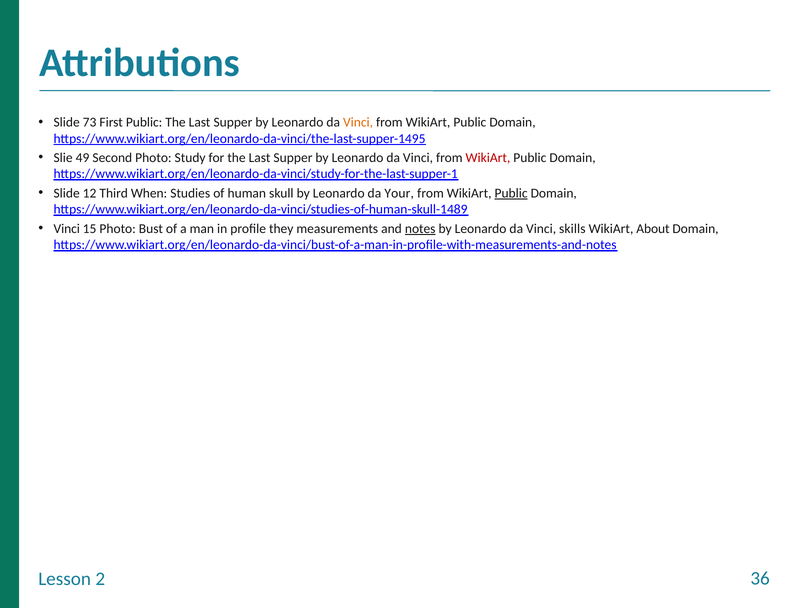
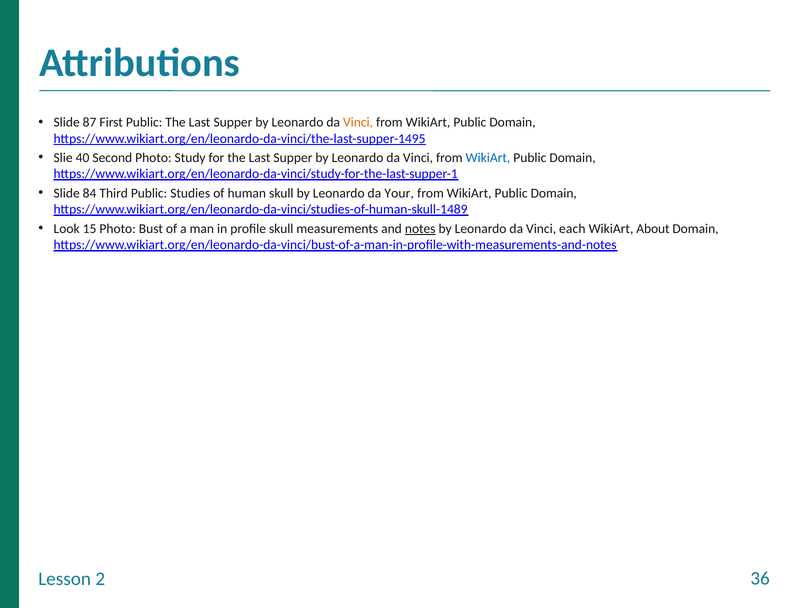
73: 73 -> 87
49: 49 -> 40
WikiArt at (488, 158) colour: red -> blue
12: 12 -> 84
Third When: When -> Public
Public at (511, 193) underline: present -> none
Vinci at (67, 229): Vinci -> Look
profile they: they -> skull
skills: skills -> each
